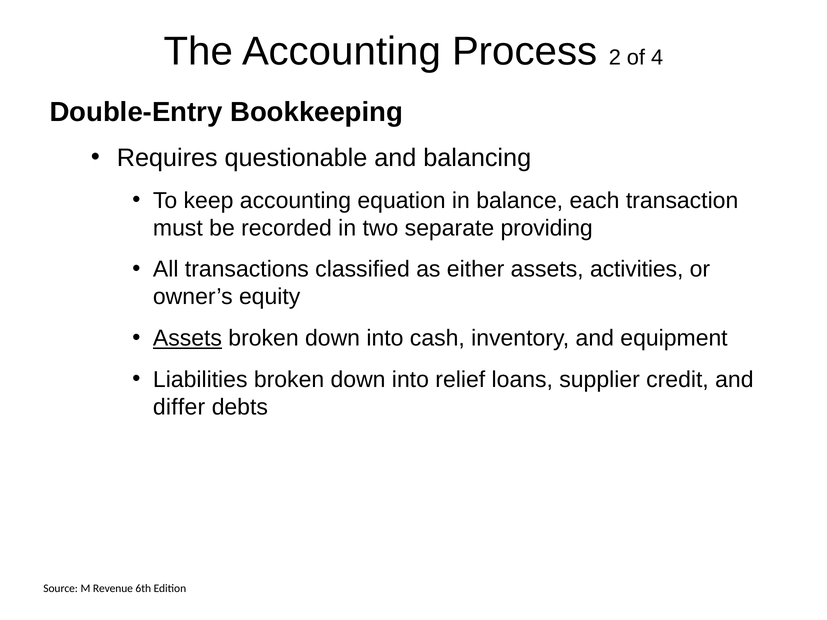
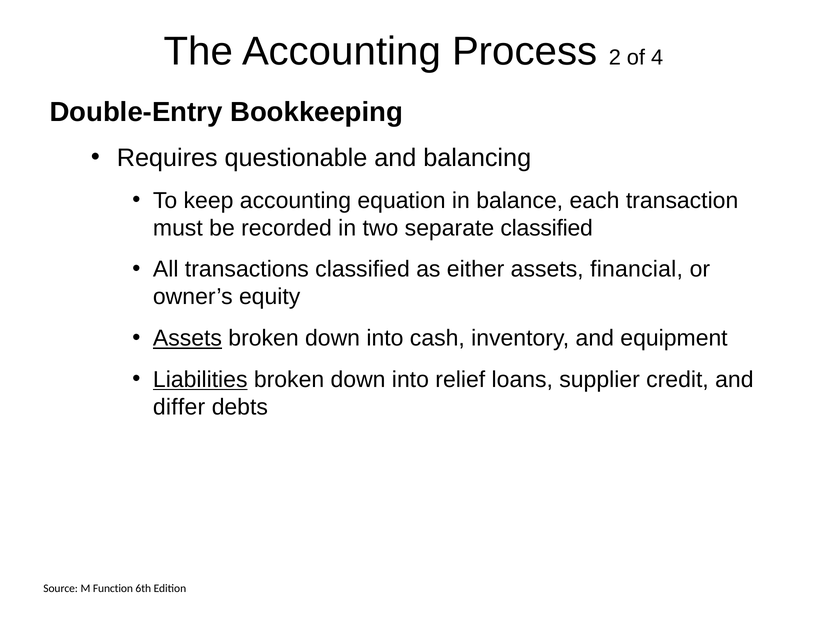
separate providing: providing -> classified
activities: activities -> financial
Liabilities underline: none -> present
Revenue: Revenue -> Function
